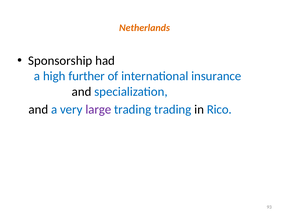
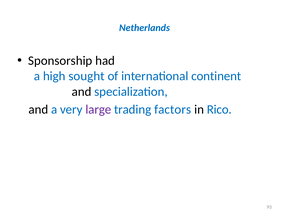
Netherlands colour: orange -> blue
further: further -> sought
insurance: insurance -> continent
trading trading: trading -> factors
